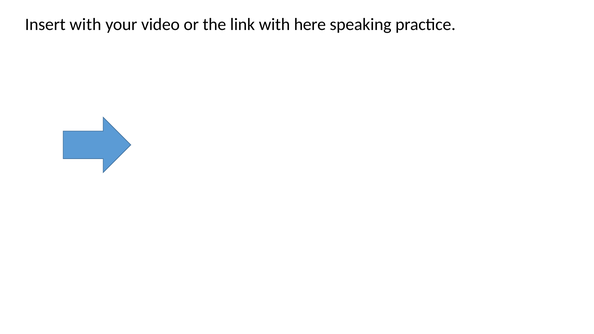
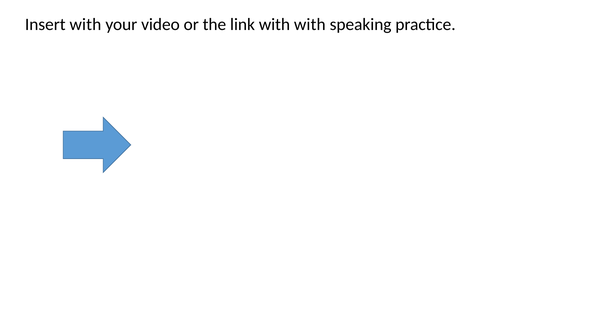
with here: here -> with
